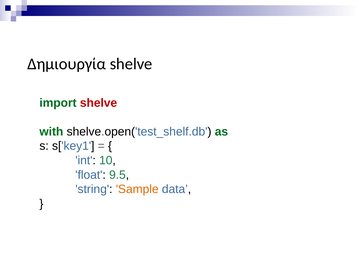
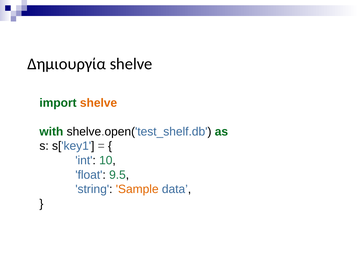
shelve at (99, 103) colour: red -> orange
